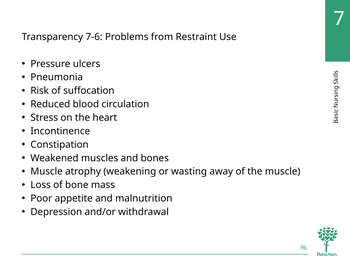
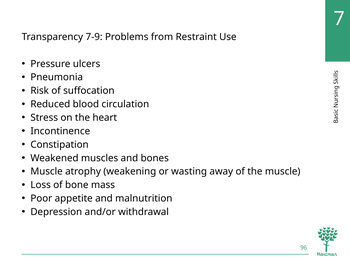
7-6: 7-6 -> 7-9
